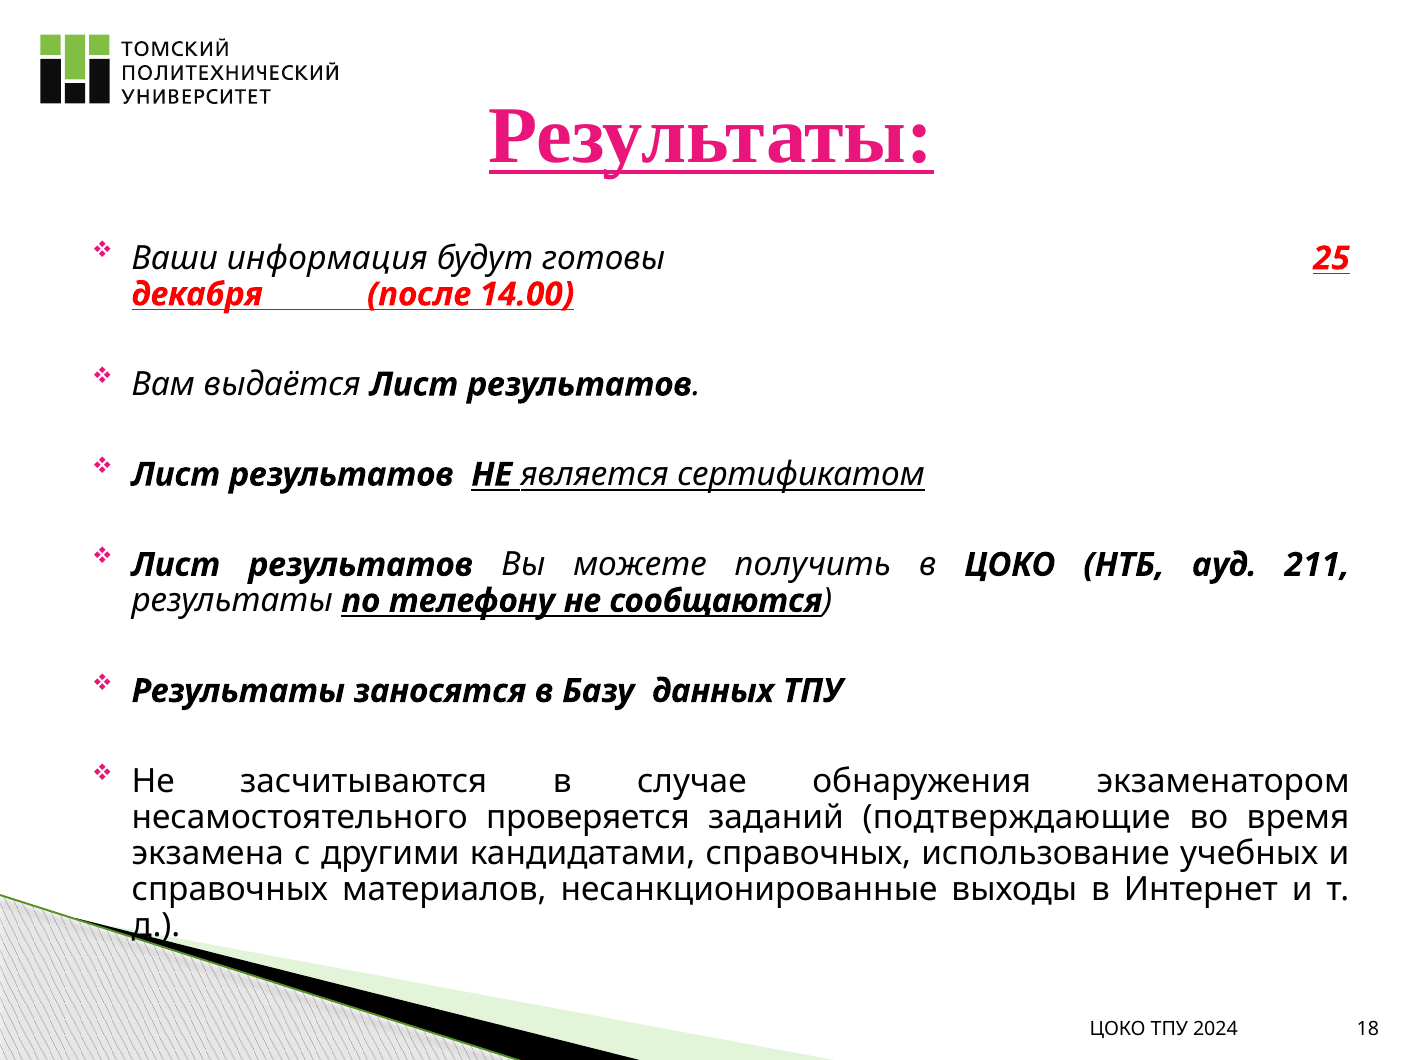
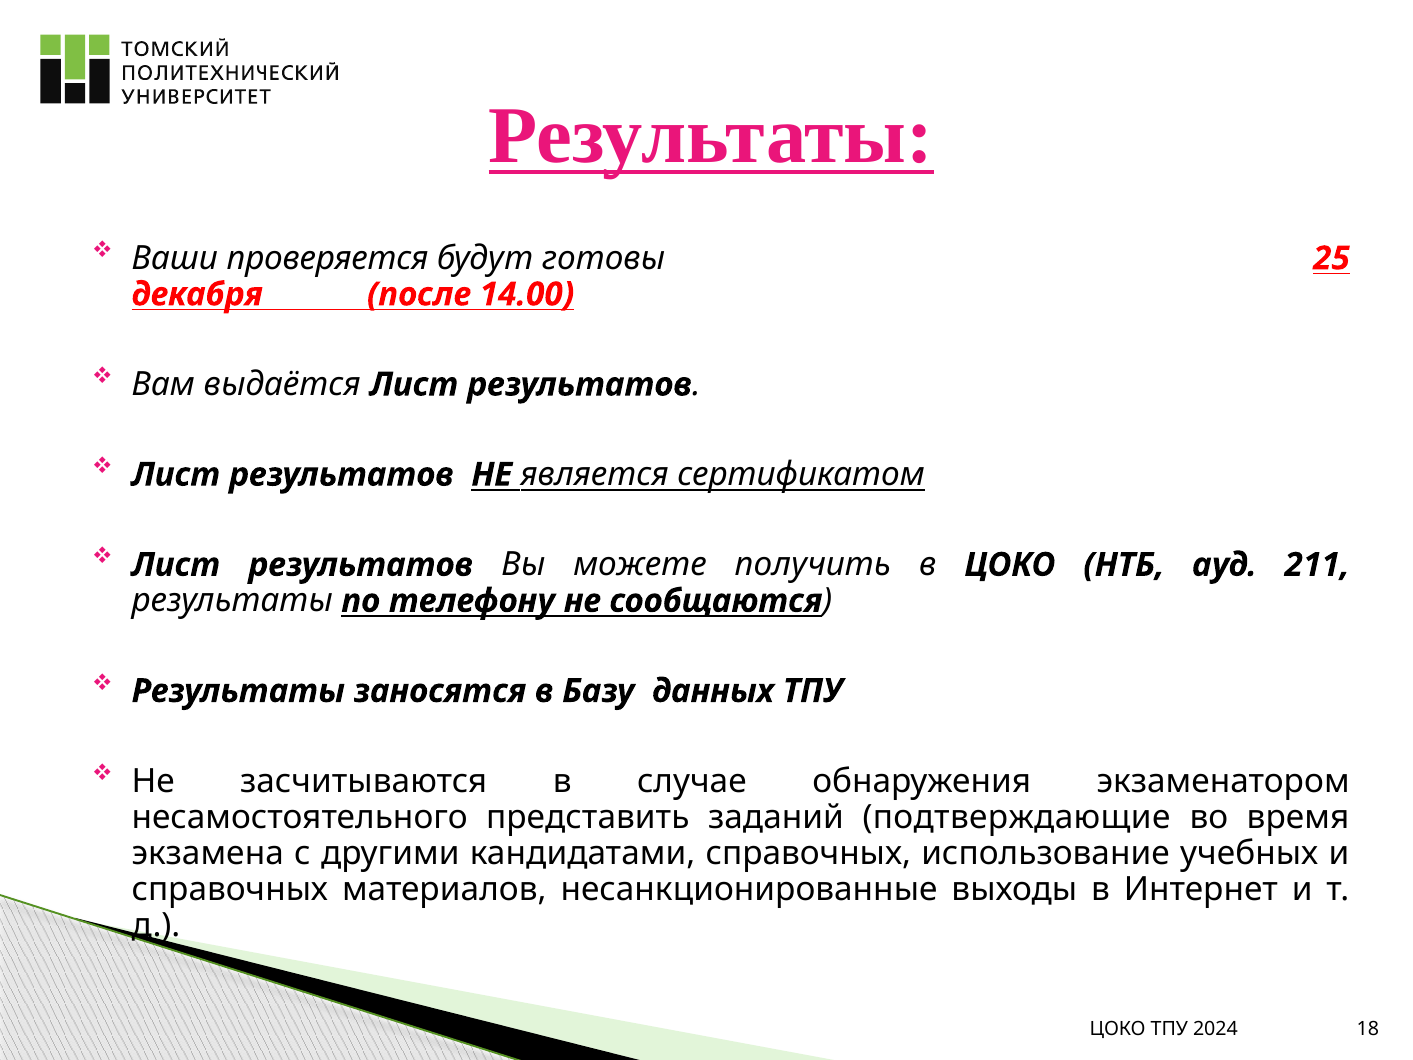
информация: информация -> проверяется
проверяется: проверяется -> представить
